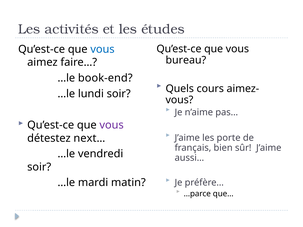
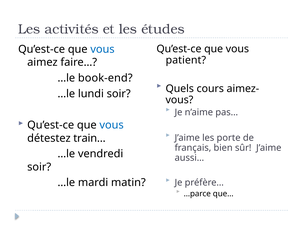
bureau: bureau -> patient
vous at (112, 125) colour: purple -> blue
next…: next… -> train…
